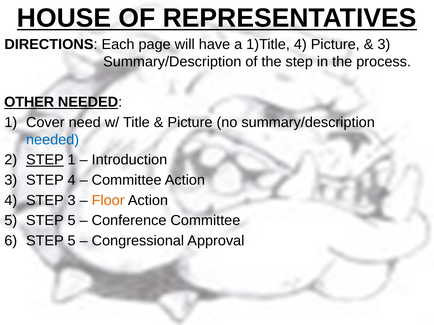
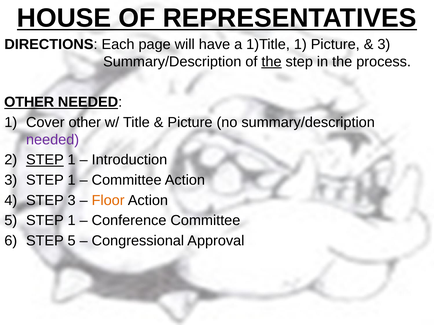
1)Title 4: 4 -> 1
the at (272, 62) underline: none -> present
Cover need: need -> other
needed at (53, 140) colour: blue -> purple
3 STEP 4: 4 -> 1
5 STEP 5: 5 -> 1
